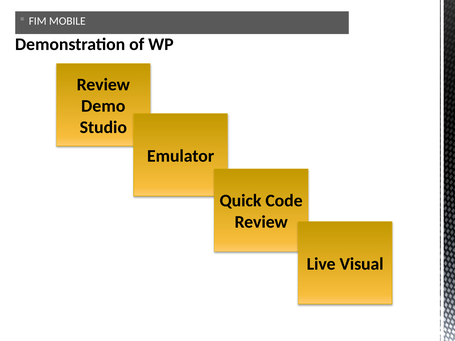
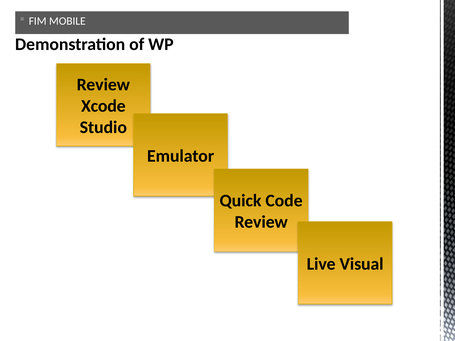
Demo: Demo -> Xcode
